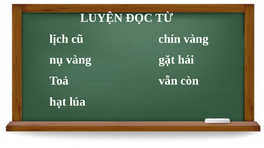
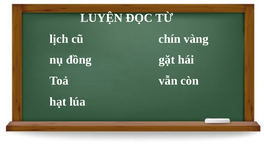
nụ vàng: vàng -> đồng
